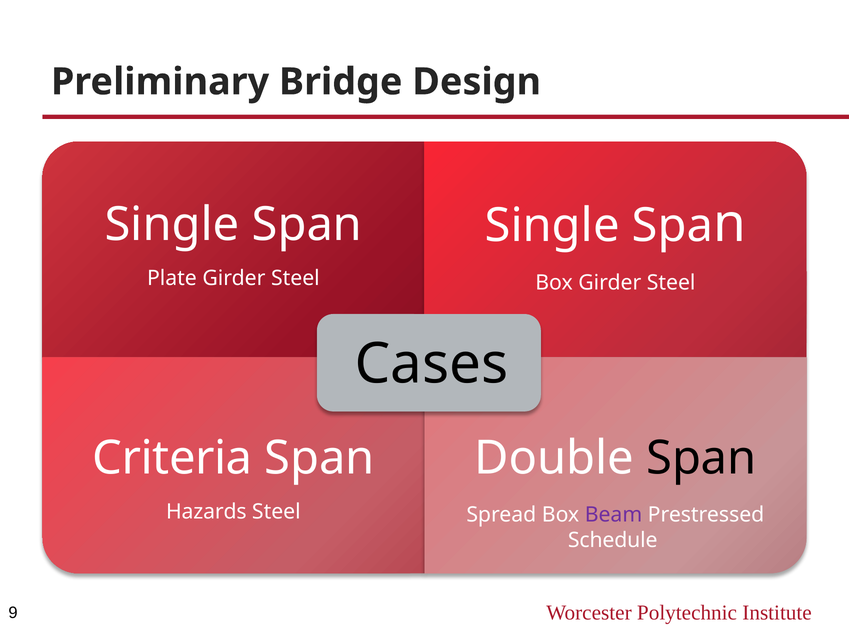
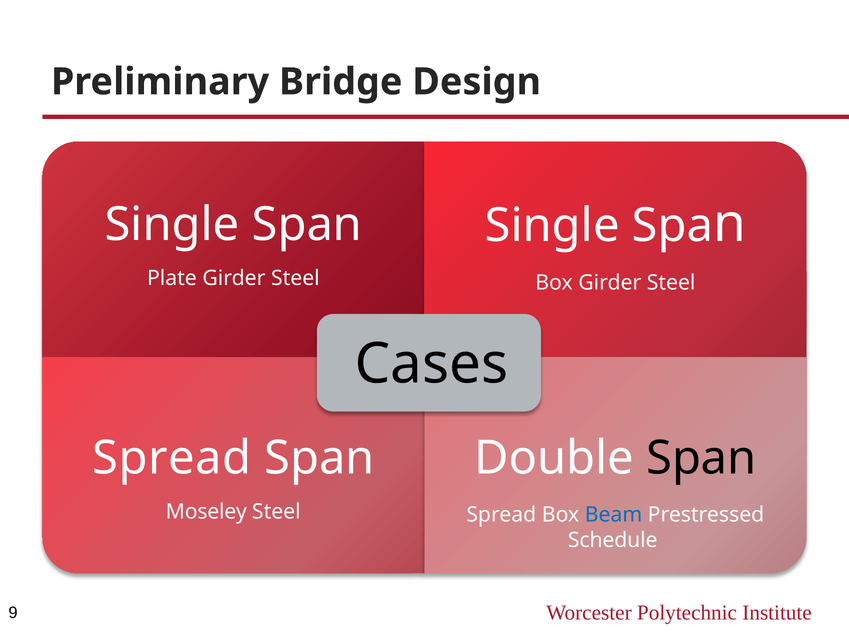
Criteria at (172, 458): Criteria -> Spread
Hazards: Hazards -> Moseley
Beam colour: purple -> blue
